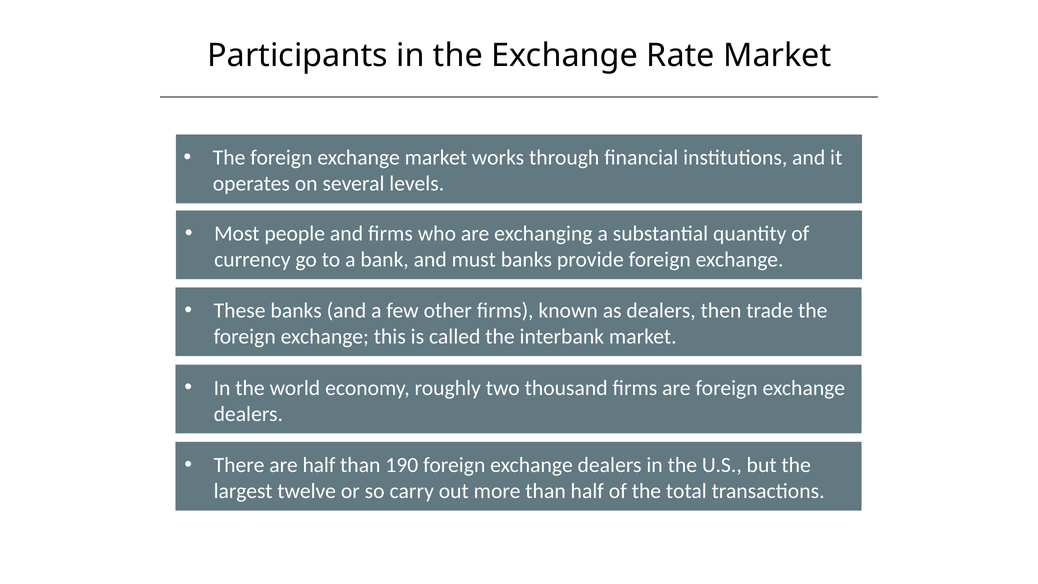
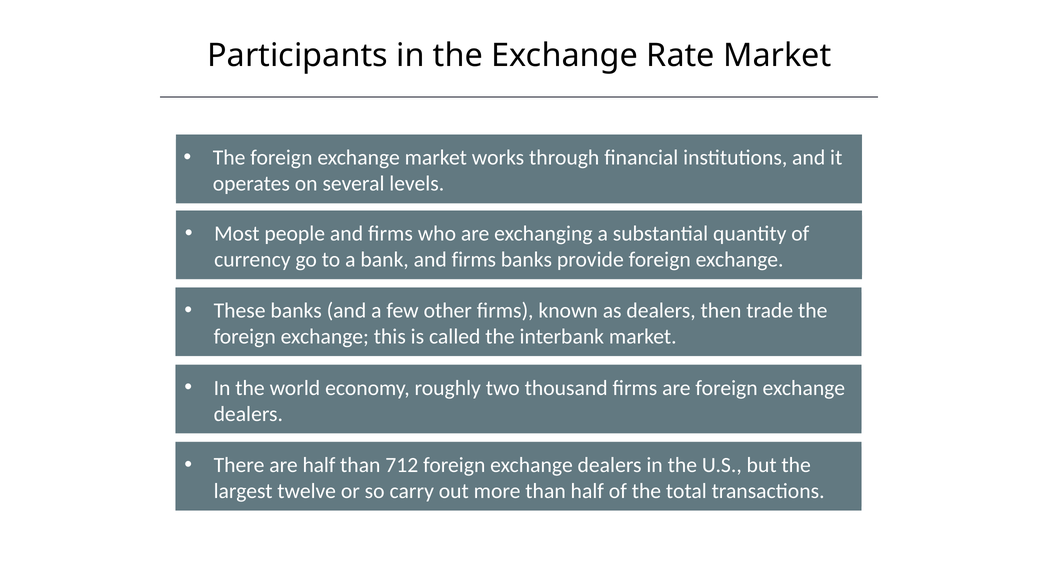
bank and must: must -> firms
190: 190 -> 712
